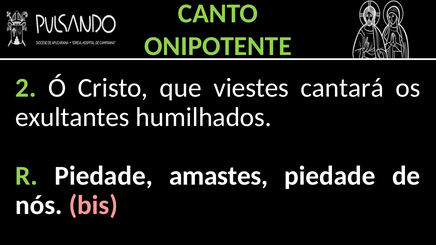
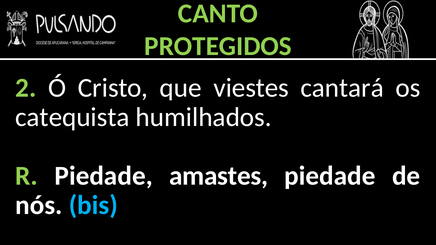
ONIPOTENTE: ONIPOTENTE -> PROTEGIDOS
exultantes: exultantes -> catequista
bis colour: pink -> light blue
